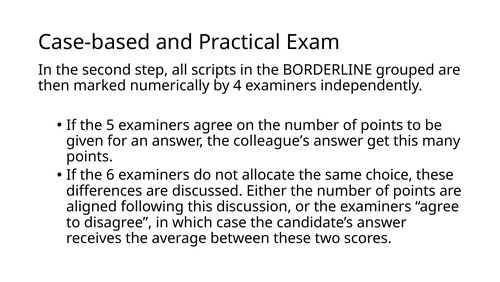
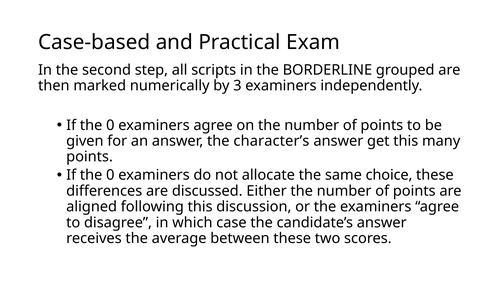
4: 4 -> 3
5 at (110, 125): 5 -> 0
colleague’s: colleague’s -> character’s
6 at (110, 175): 6 -> 0
